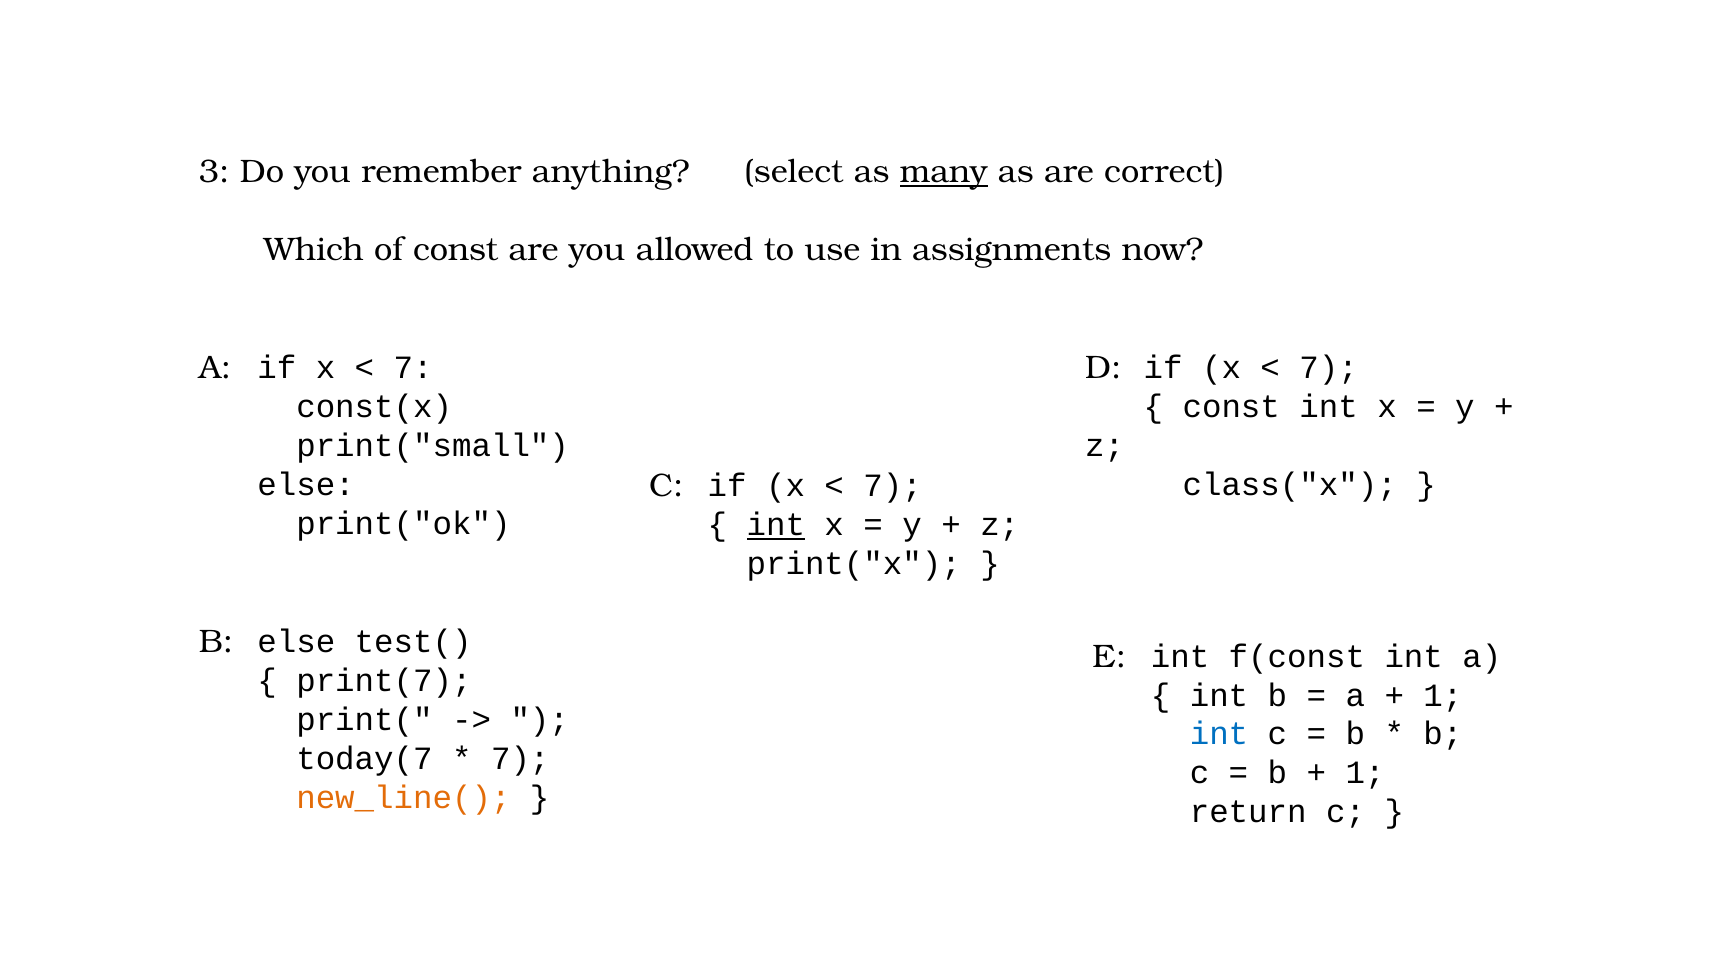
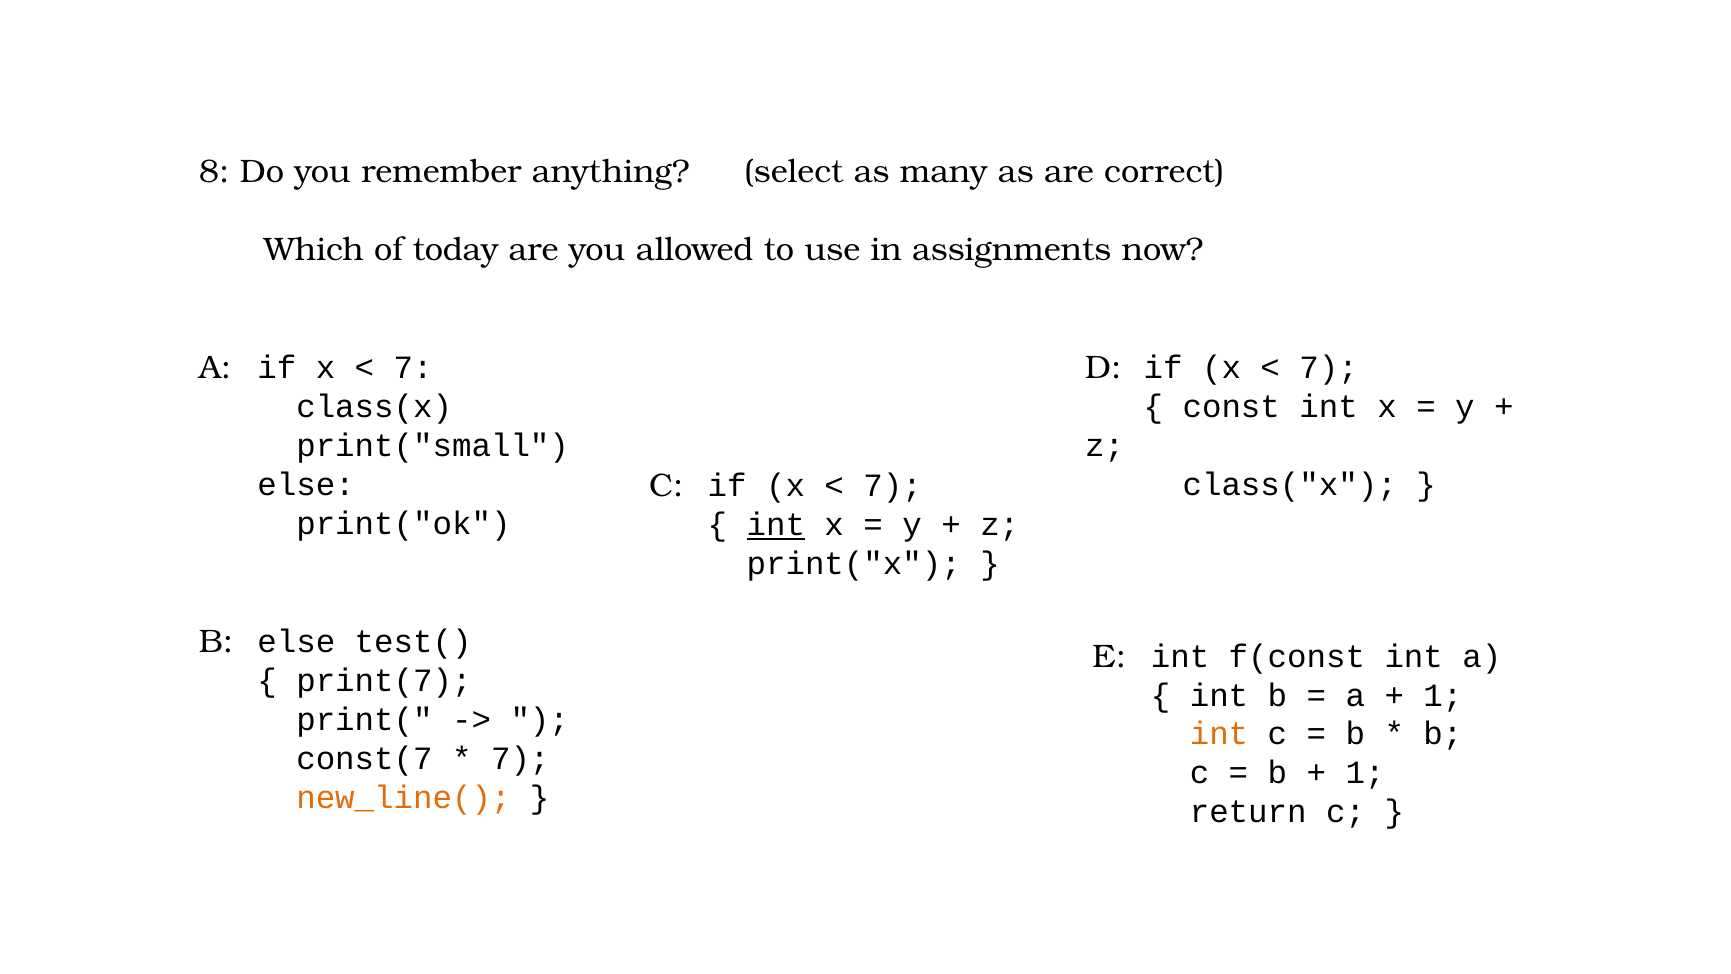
3: 3 -> 8
many underline: present -> none
of const: const -> today
const(x: const(x -> class(x
int at (1219, 734) colour: blue -> orange
today(7: today(7 -> const(7
